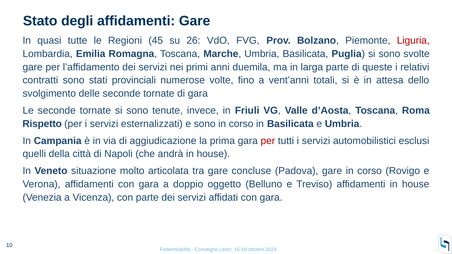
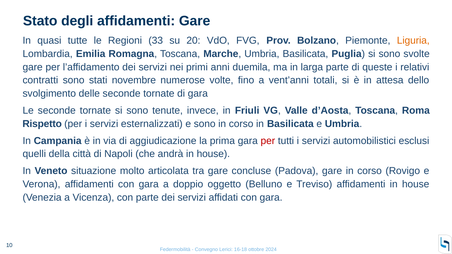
45: 45 -> 33
26: 26 -> 20
Liguria colour: red -> orange
provinciali: provinciali -> novembre
